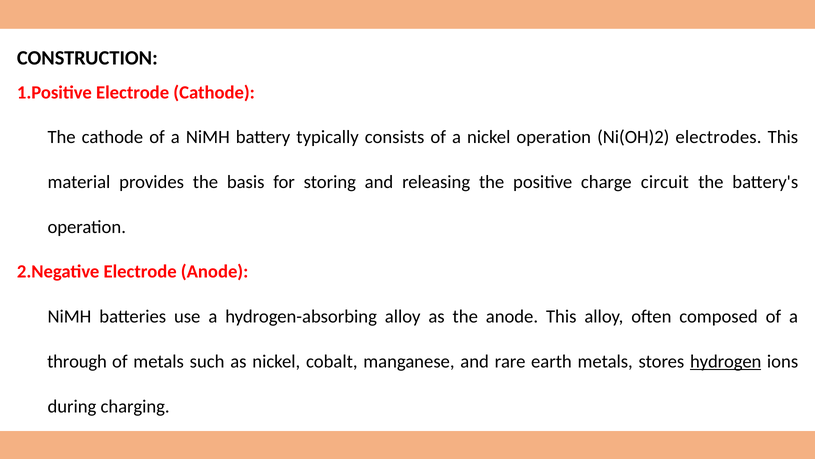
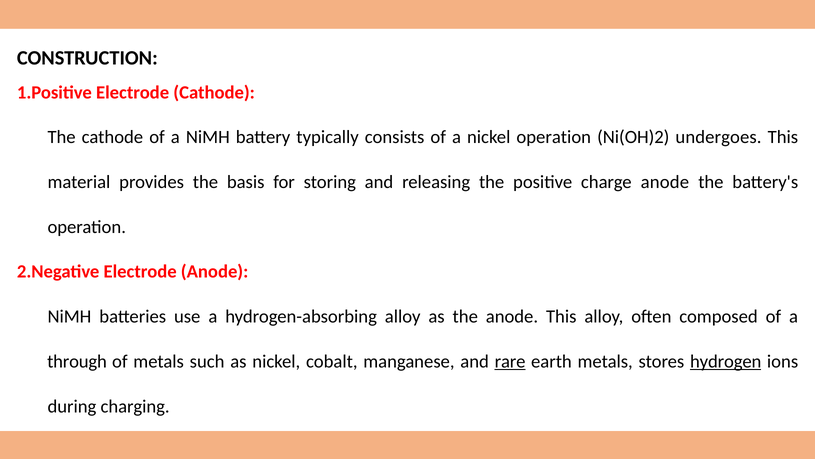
electrodes: electrodes -> undergoes
charge circuit: circuit -> anode
rare underline: none -> present
